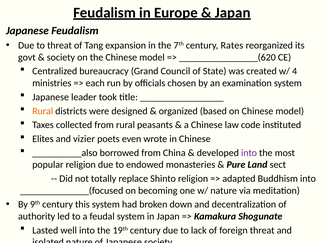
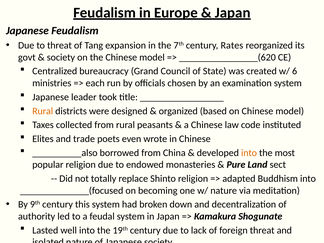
4: 4 -> 6
vizier: vizier -> trade
into at (249, 153) colour: purple -> orange
